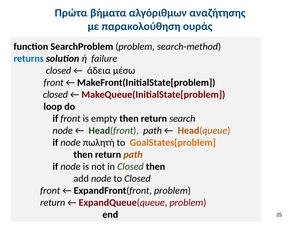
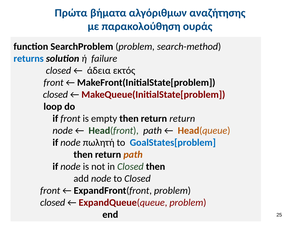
μέσω: μέσω -> εκτός
return search: search -> return
GoalStates[problem colour: orange -> blue
return at (53, 203): return -> closed
